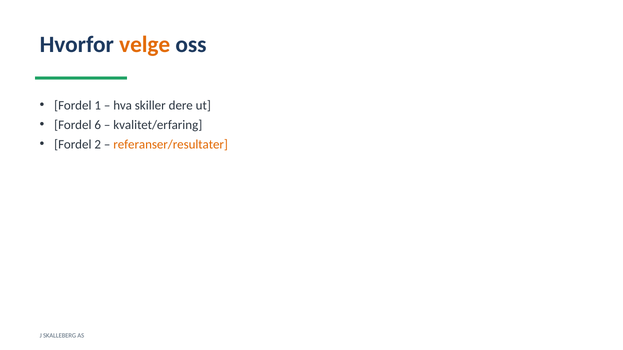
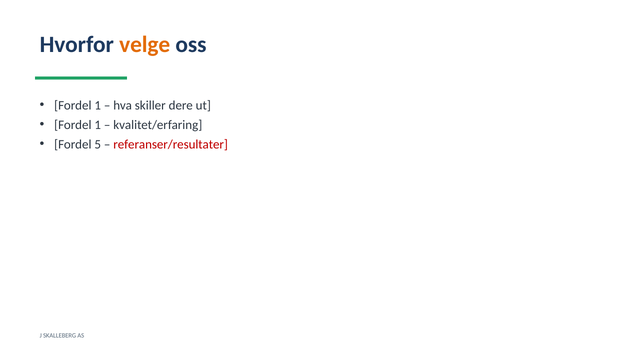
6 at (98, 125): 6 -> 1
2: 2 -> 5
referanser/resultater colour: orange -> red
